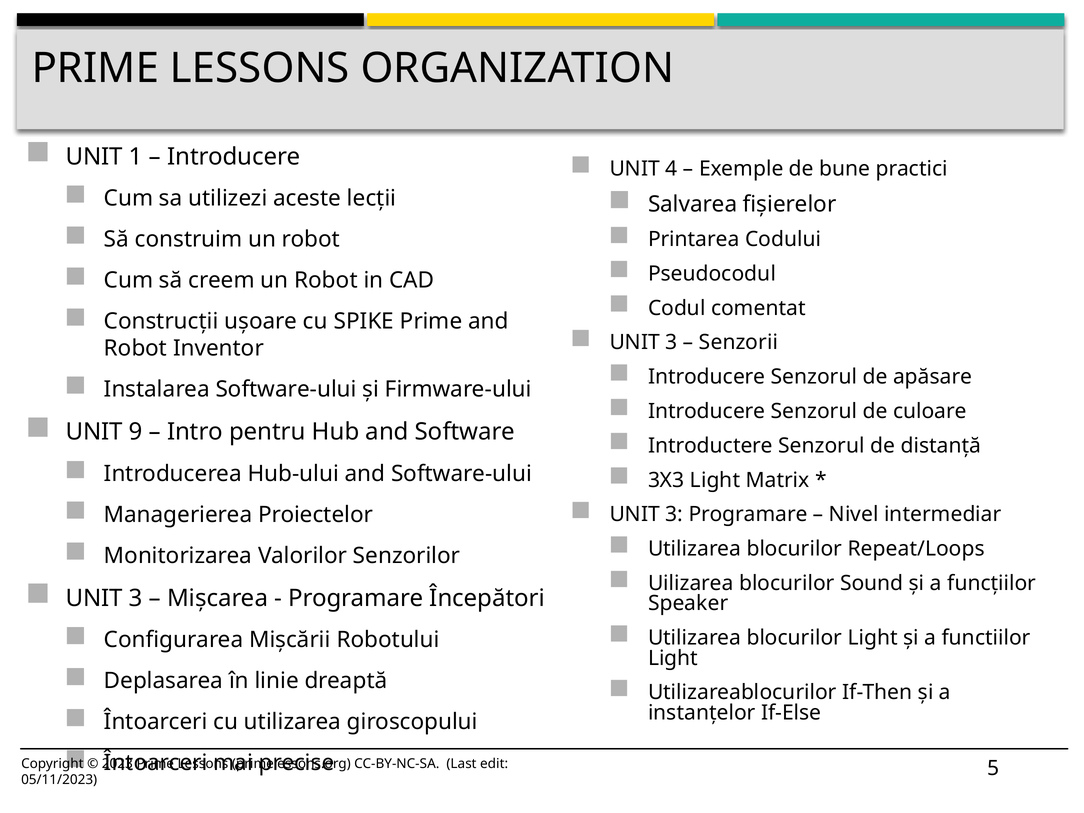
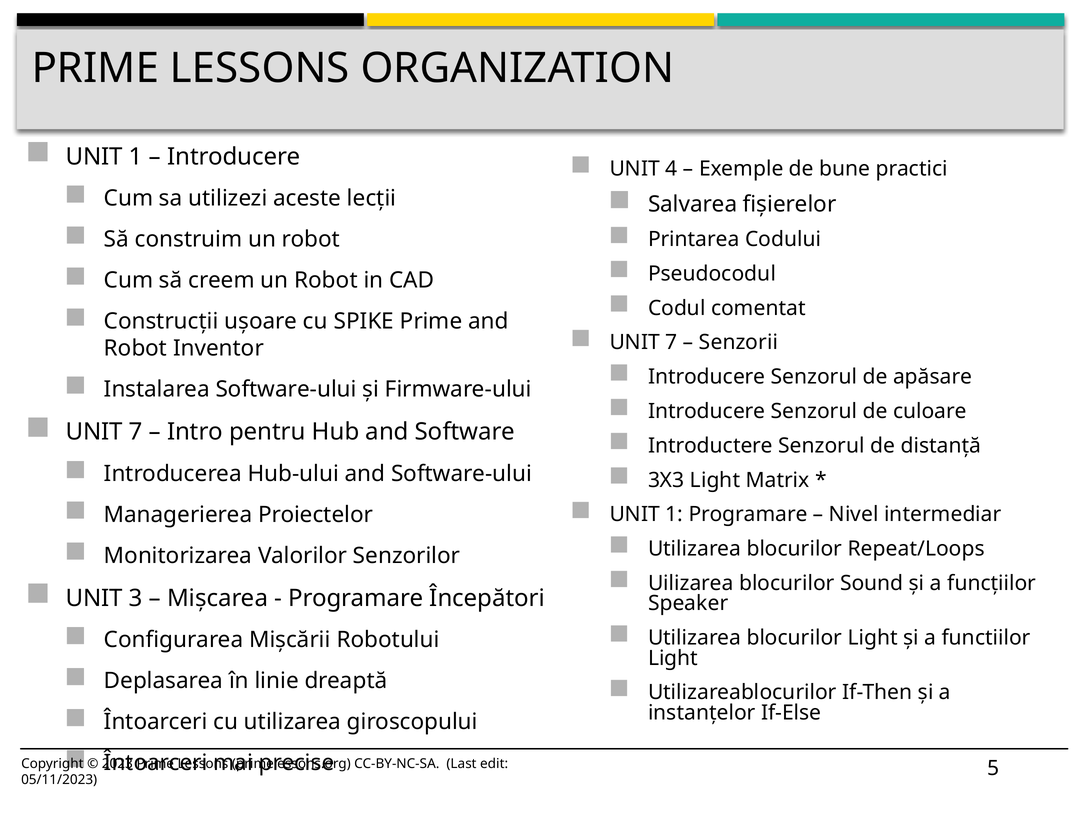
3 at (671, 342): 3 -> 7
9 at (136, 432): 9 -> 7
3 at (674, 514): 3 -> 1
